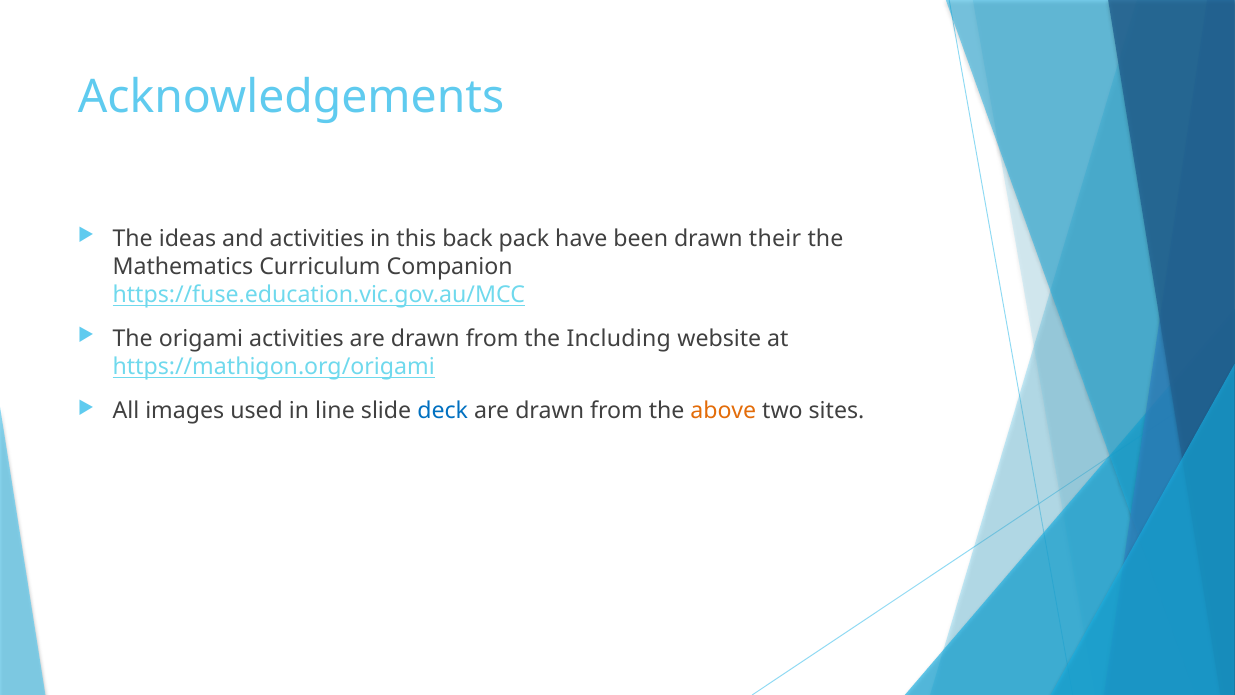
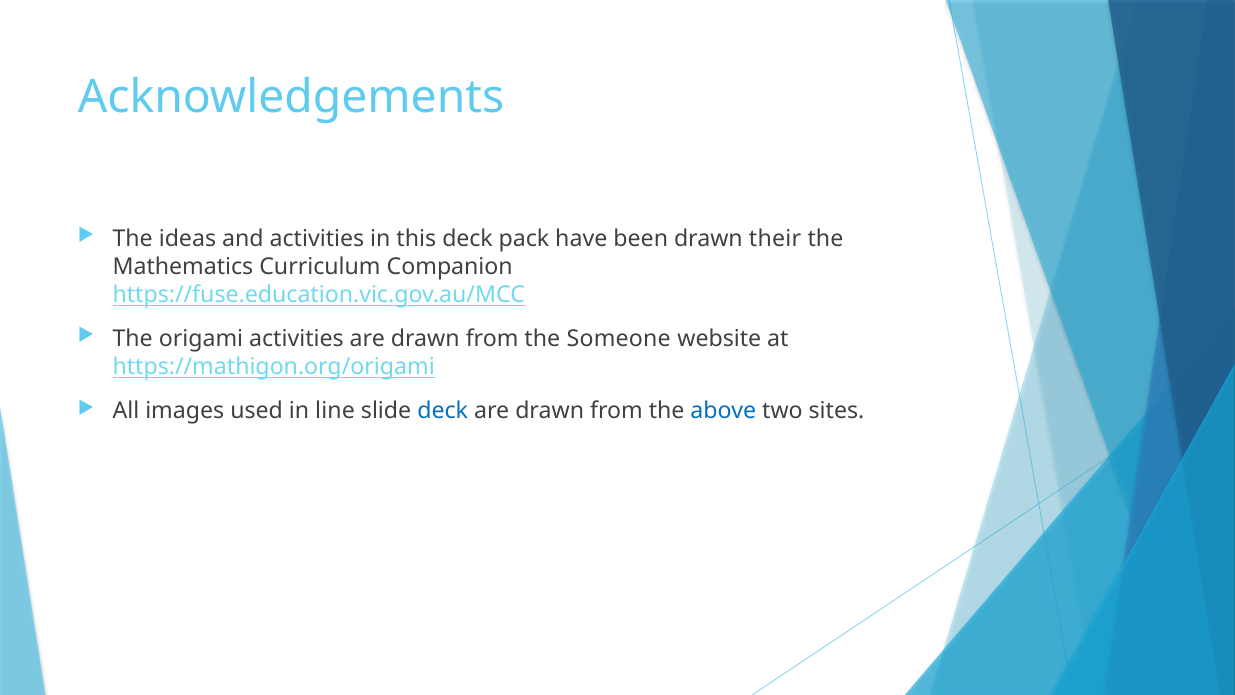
this back: back -> deck
Including: Including -> Someone
above colour: orange -> blue
